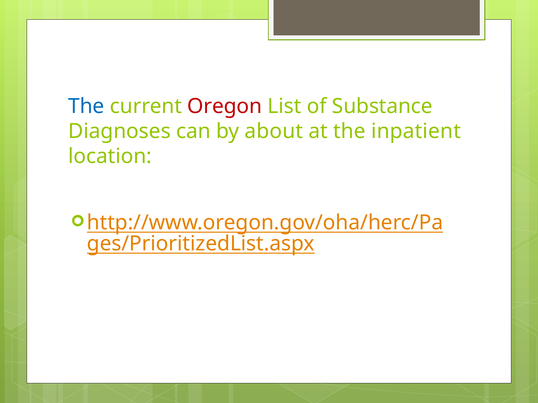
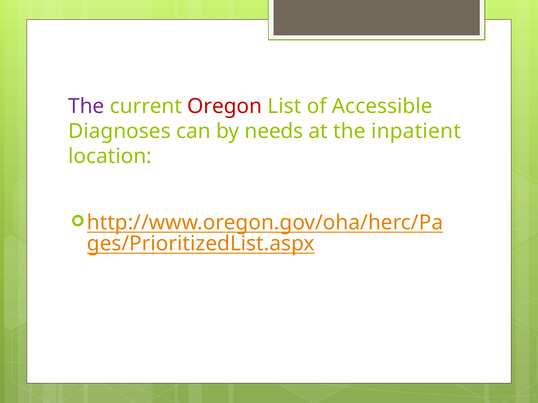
The at (86, 106) colour: blue -> purple
Substance: Substance -> Accessible
about: about -> needs
